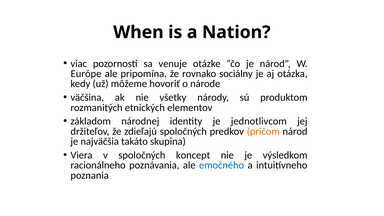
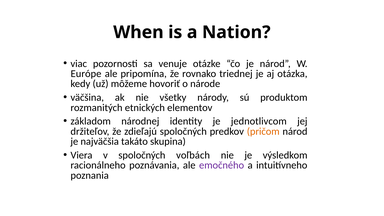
sociálny: sociálny -> triednej
koncept: koncept -> voľbách
emočného colour: blue -> purple
